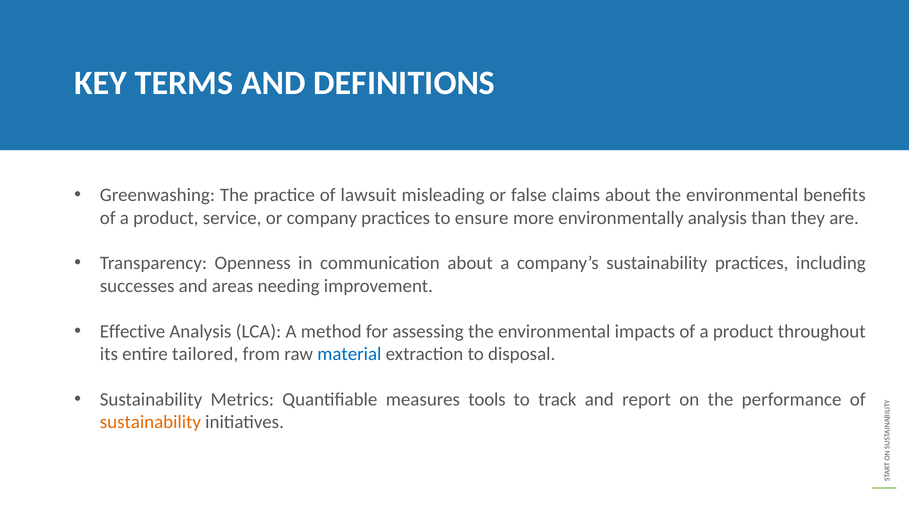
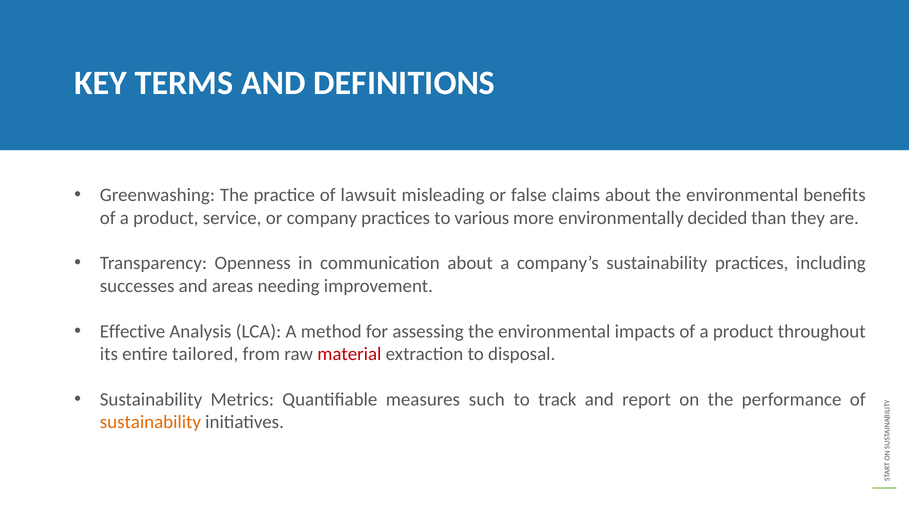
ensure: ensure -> various
environmentally analysis: analysis -> decided
material colour: blue -> red
tools: tools -> such
